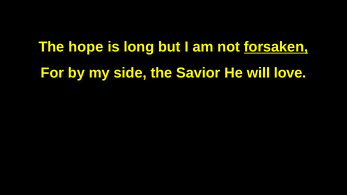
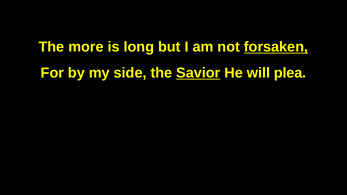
hope: hope -> more
Savior underline: none -> present
love: love -> plea
